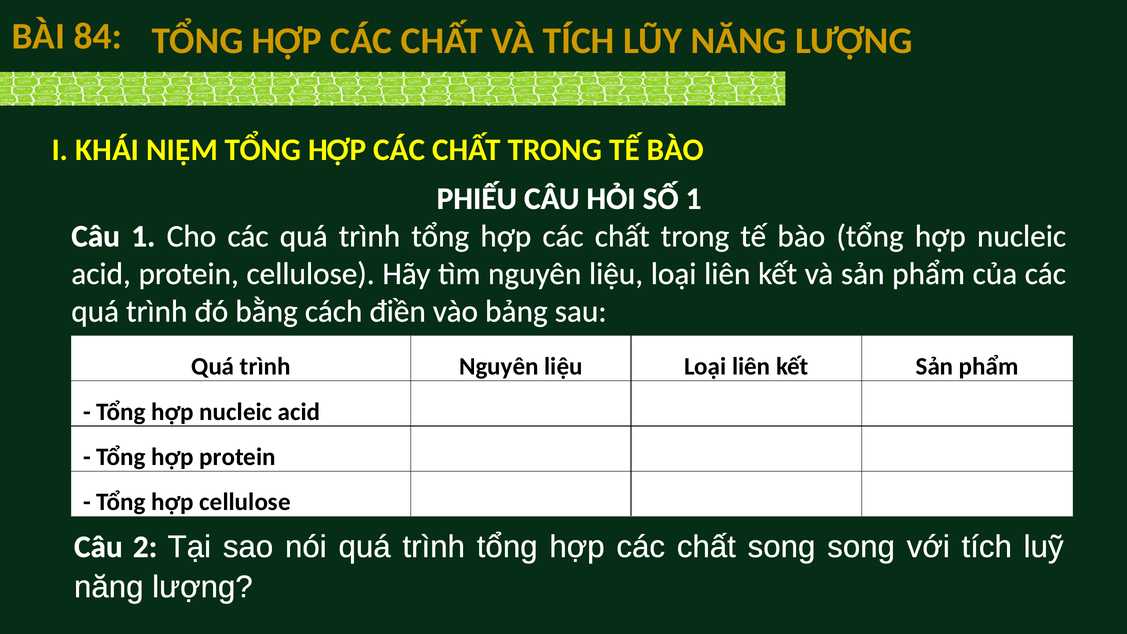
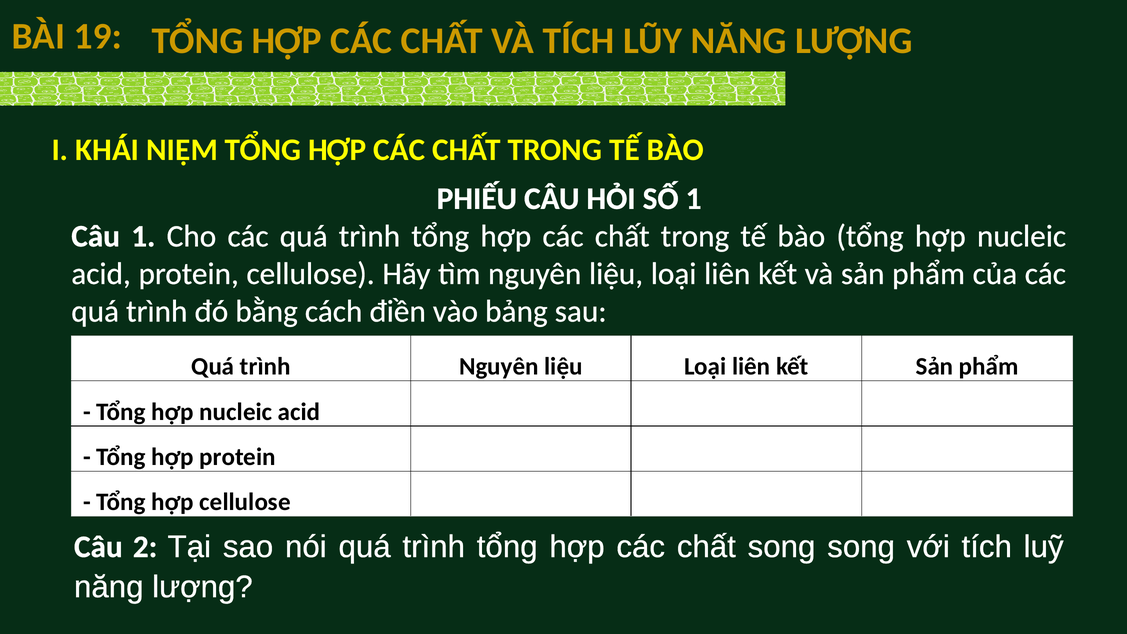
84: 84 -> 19
